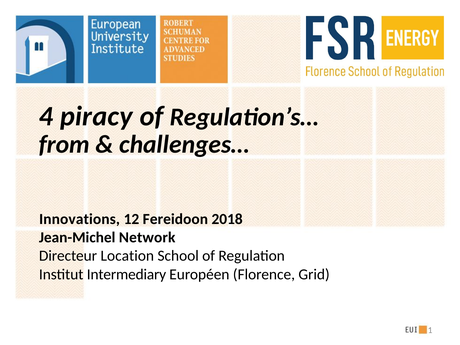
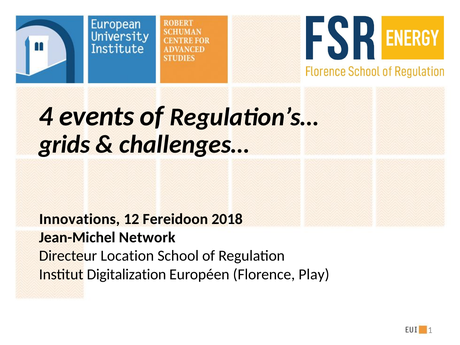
piracy: piracy -> events
from: from -> grids
Intermediary: Intermediary -> Digitalization
Grid: Grid -> Play
